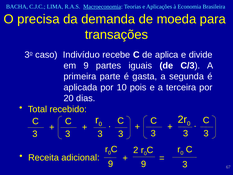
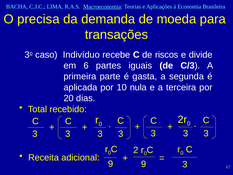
aplica: aplica -> riscos
em 9: 9 -> 6
pois: pois -> nula
